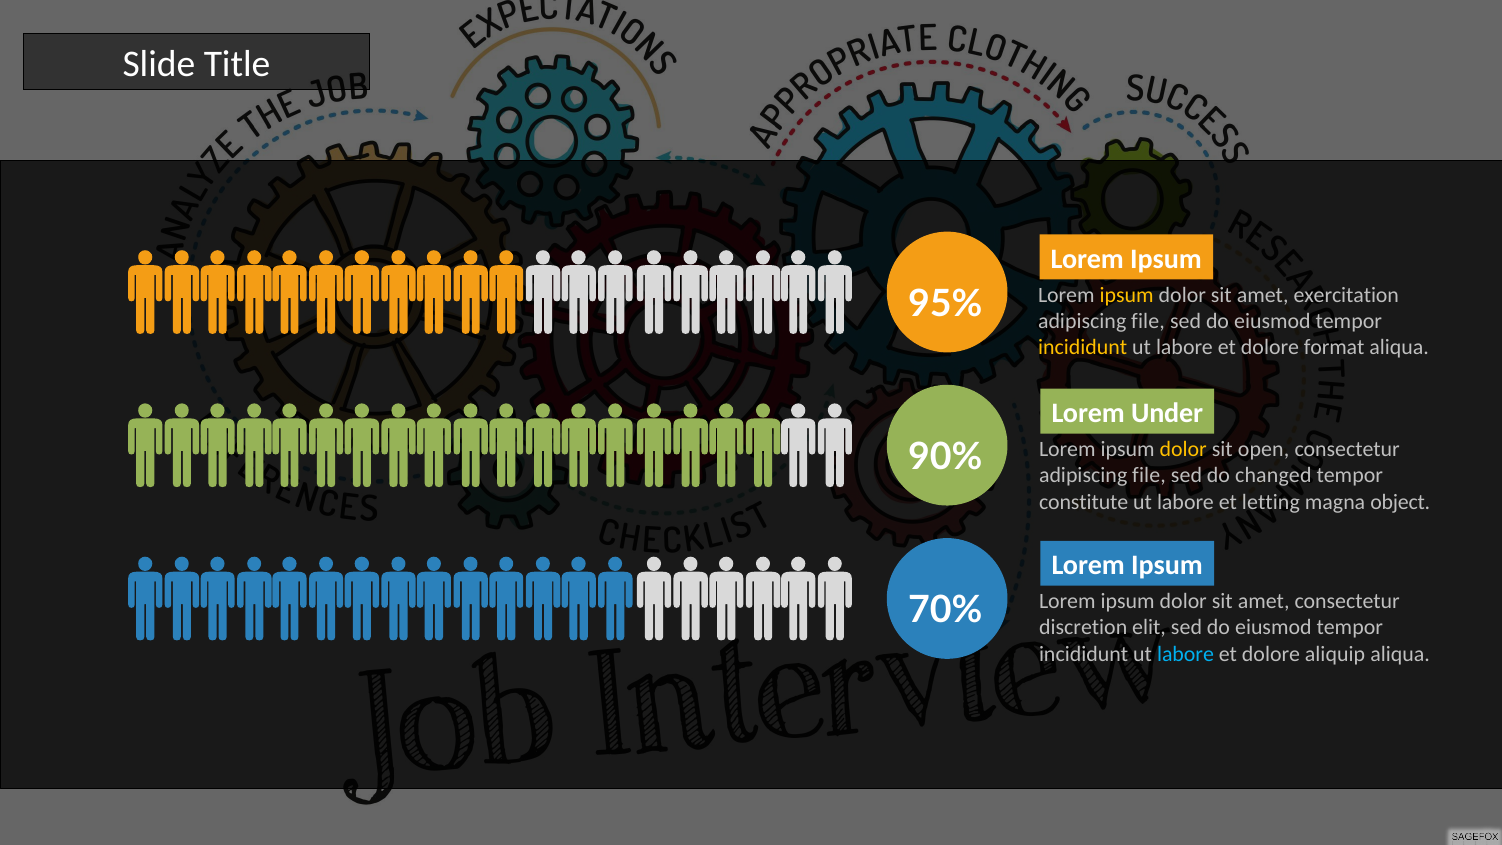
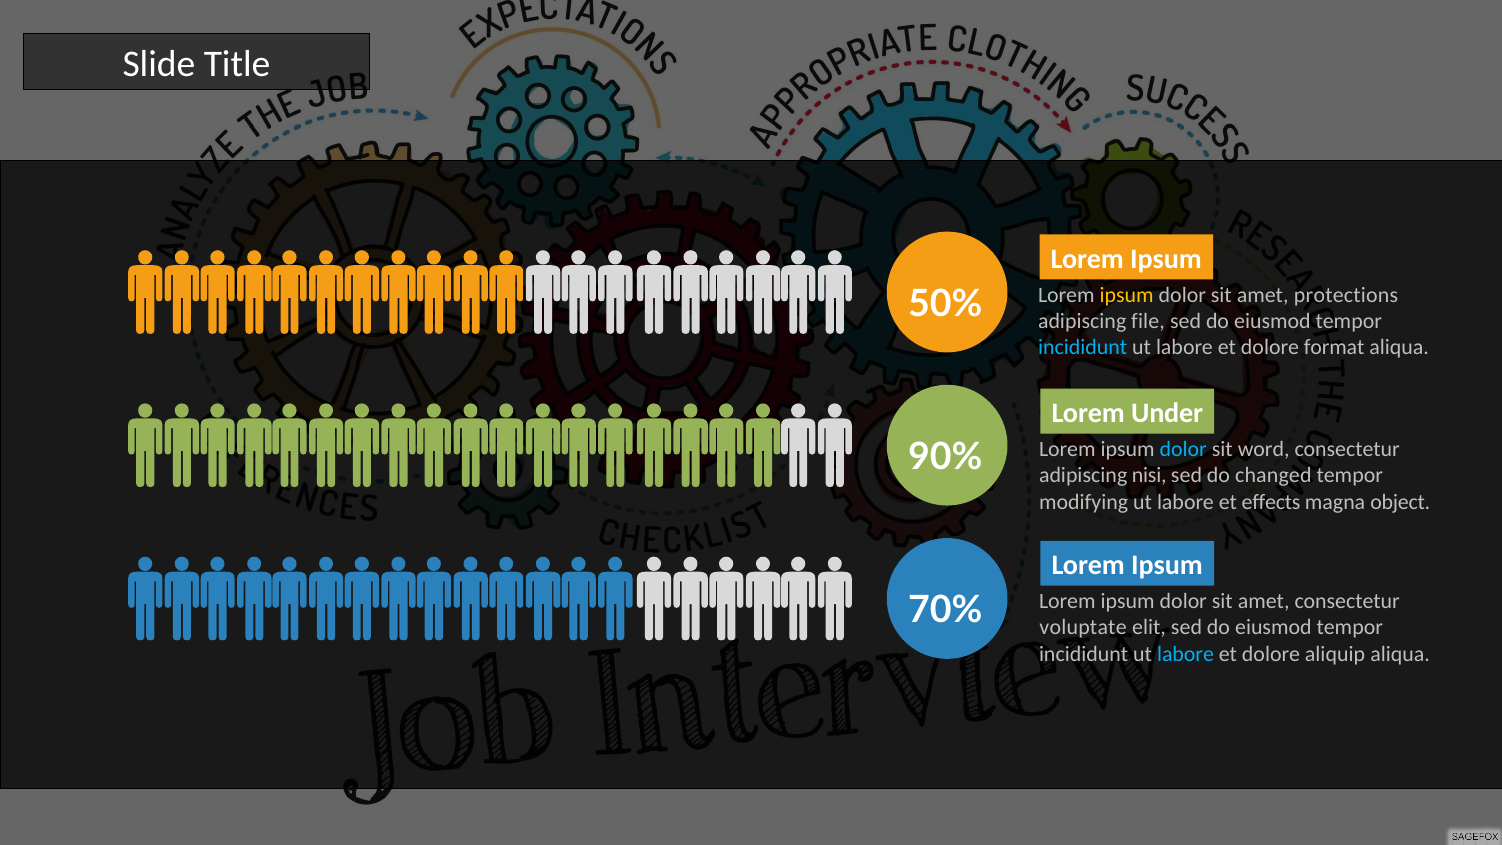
exercitation: exercitation -> protections
95%: 95% -> 50%
incididunt at (1083, 348) colour: yellow -> light blue
dolor at (1183, 449) colour: yellow -> light blue
open: open -> word
file at (1149, 475): file -> nisi
constitute: constitute -> modifying
letting: letting -> effects
discretion: discretion -> voluptate
